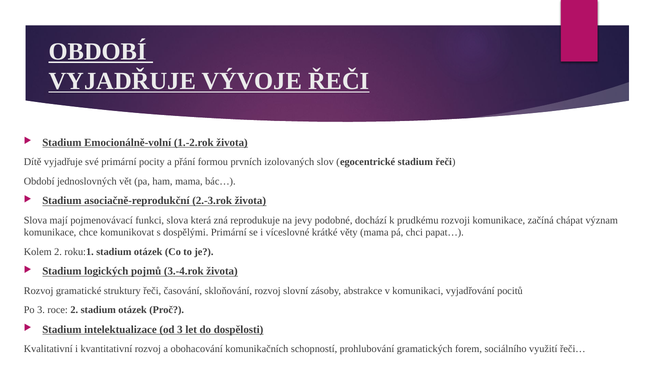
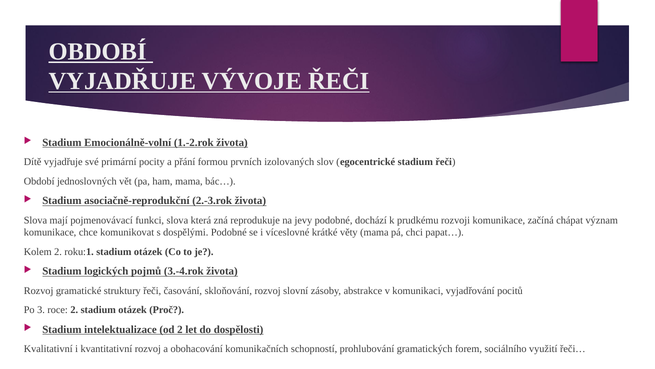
dospělými Primární: Primární -> Podobné
od 3: 3 -> 2
